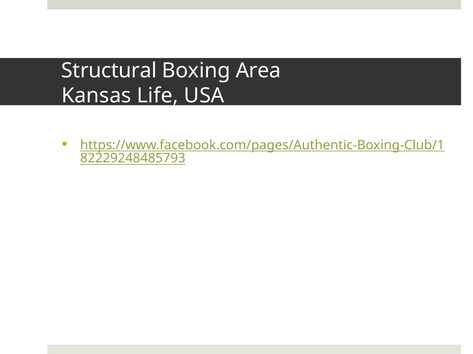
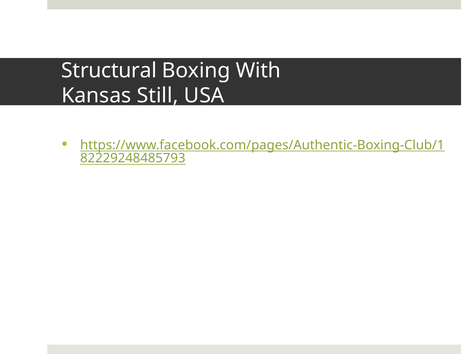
Area: Area -> With
Life: Life -> Still
